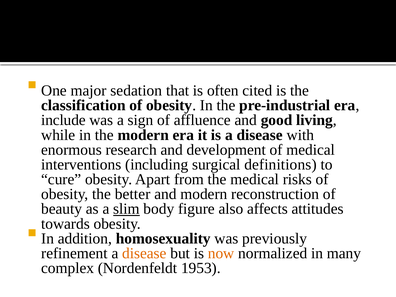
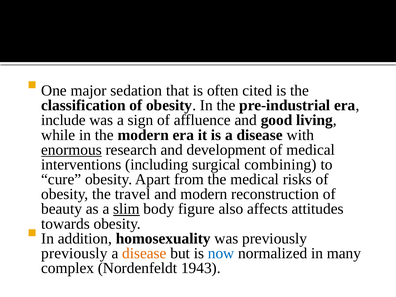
enormous underline: none -> present
definitions: definitions -> combining
better: better -> travel
refinement at (74, 253): refinement -> previously
now colour: orange -> blue
1953: 1953 -> 1943
